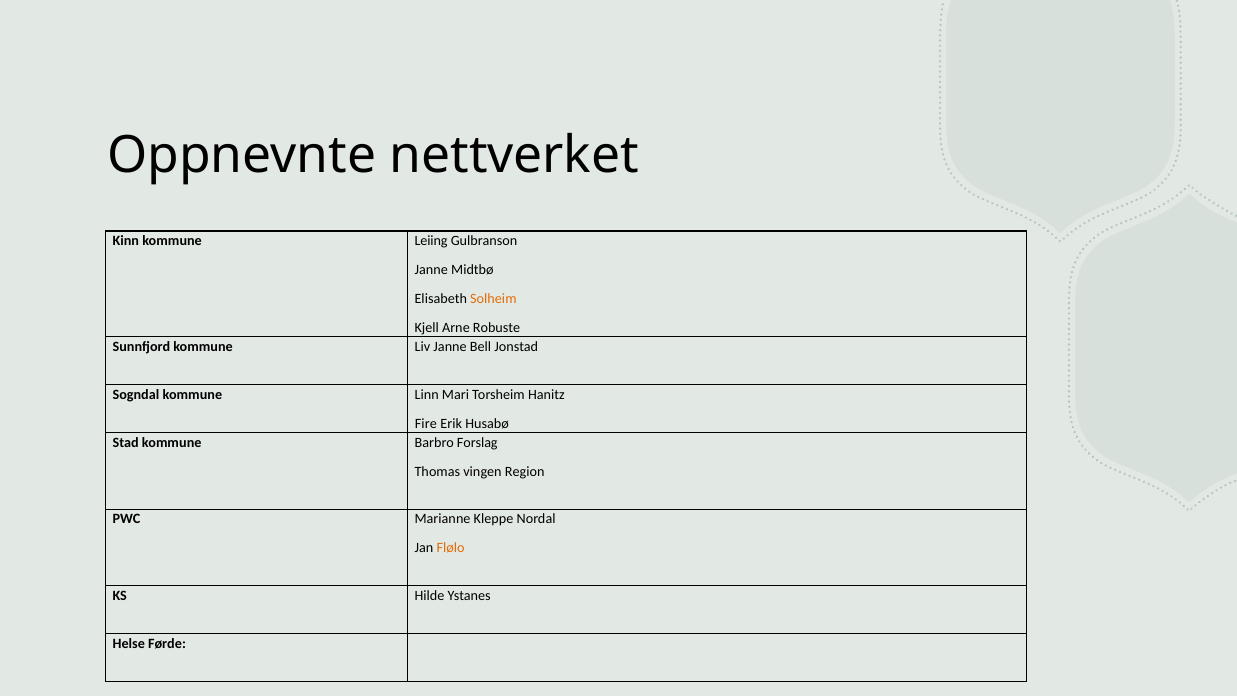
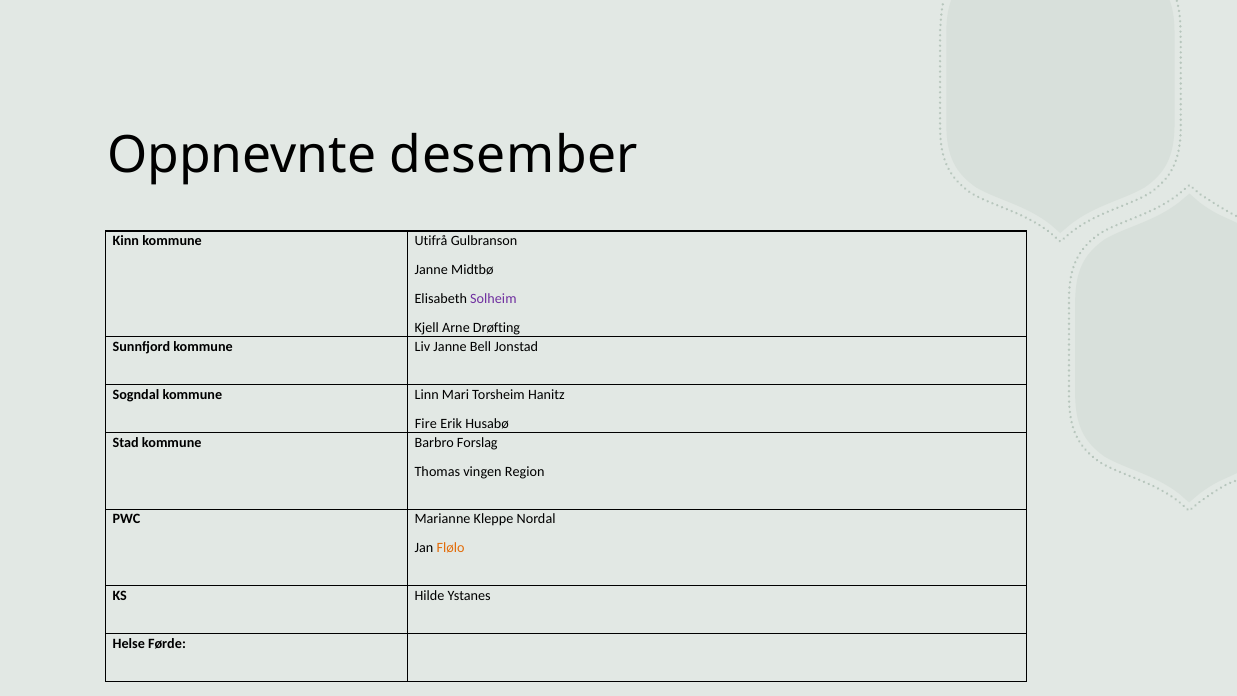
nettverket: nettverket -> desember
Leiing: Leiing -> Utifrå
Solheim colour: orange -> purple
Robuste: Robuste -> Drøfting
